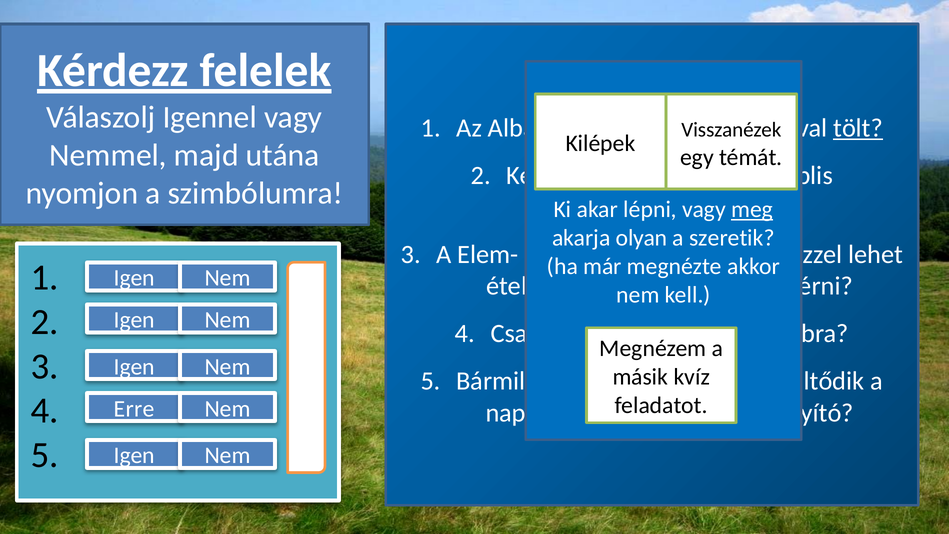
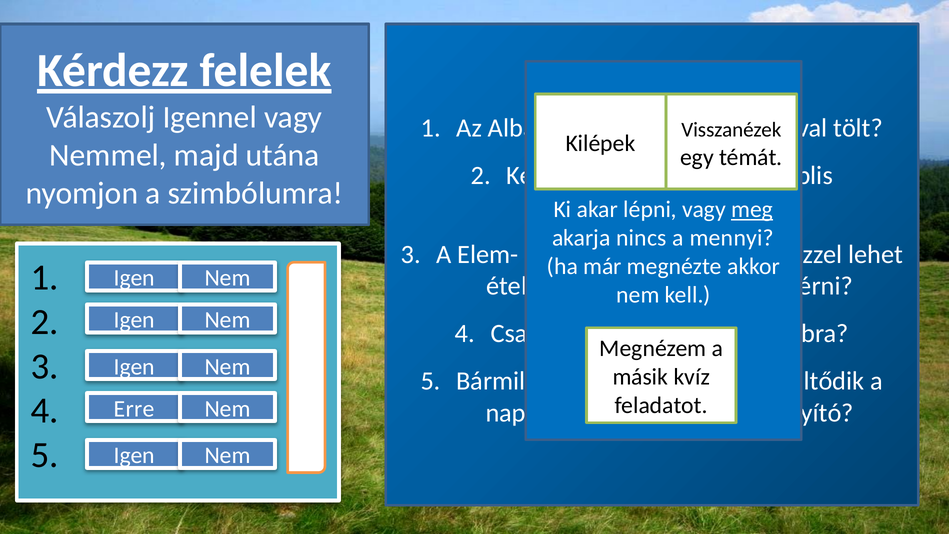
tölt underline: present -> none
olyan: olyan -> nincs
szeretik: szeretik -> mennyi
